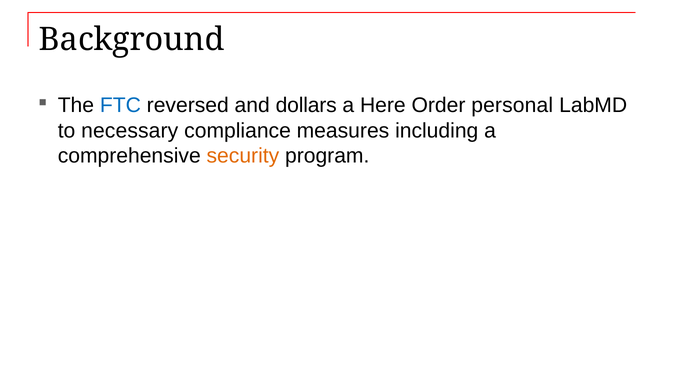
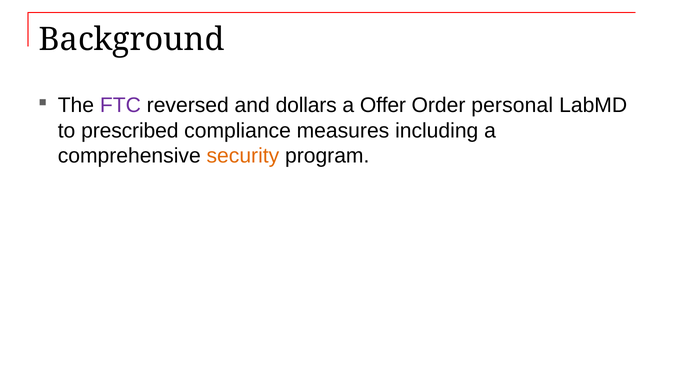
FTC colour: blue -> purple
Here: Here -> Offer
necessary: necessary -> prescribed
